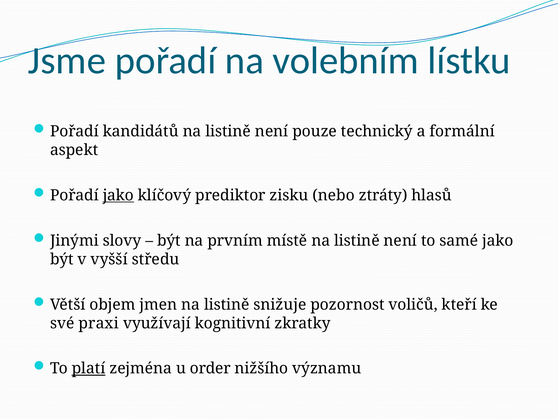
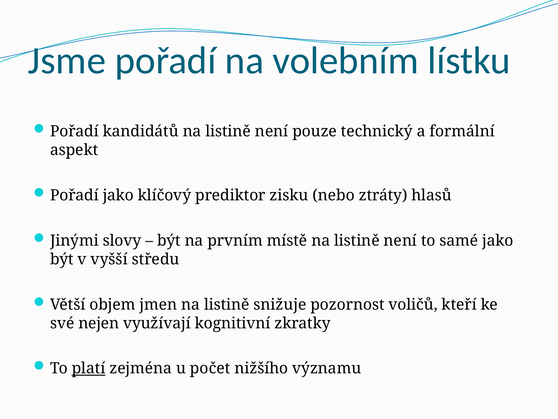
jako at (118, 195) underline: present -> none
praxi: praxi -> nejen
order: order -> počet
